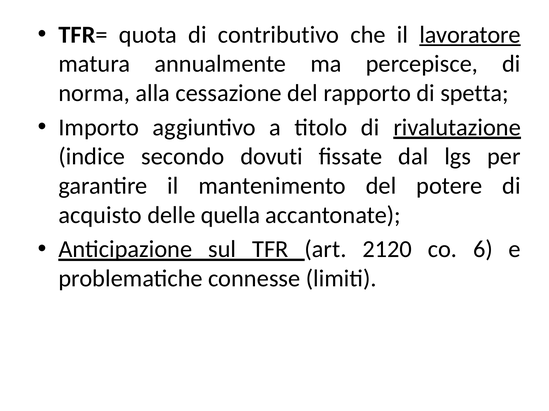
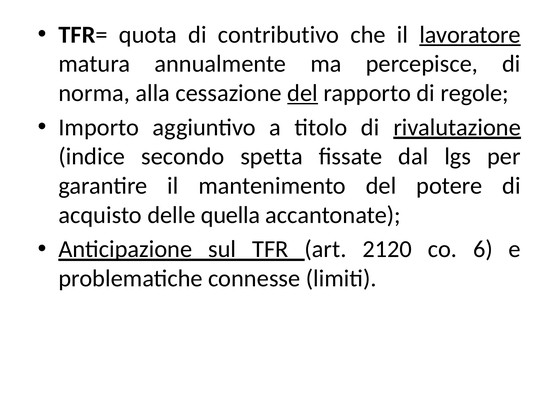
del at (303, 93) underline: none -> present
spetta: spetta -> regole
dovuti: dovuti -> spetta
